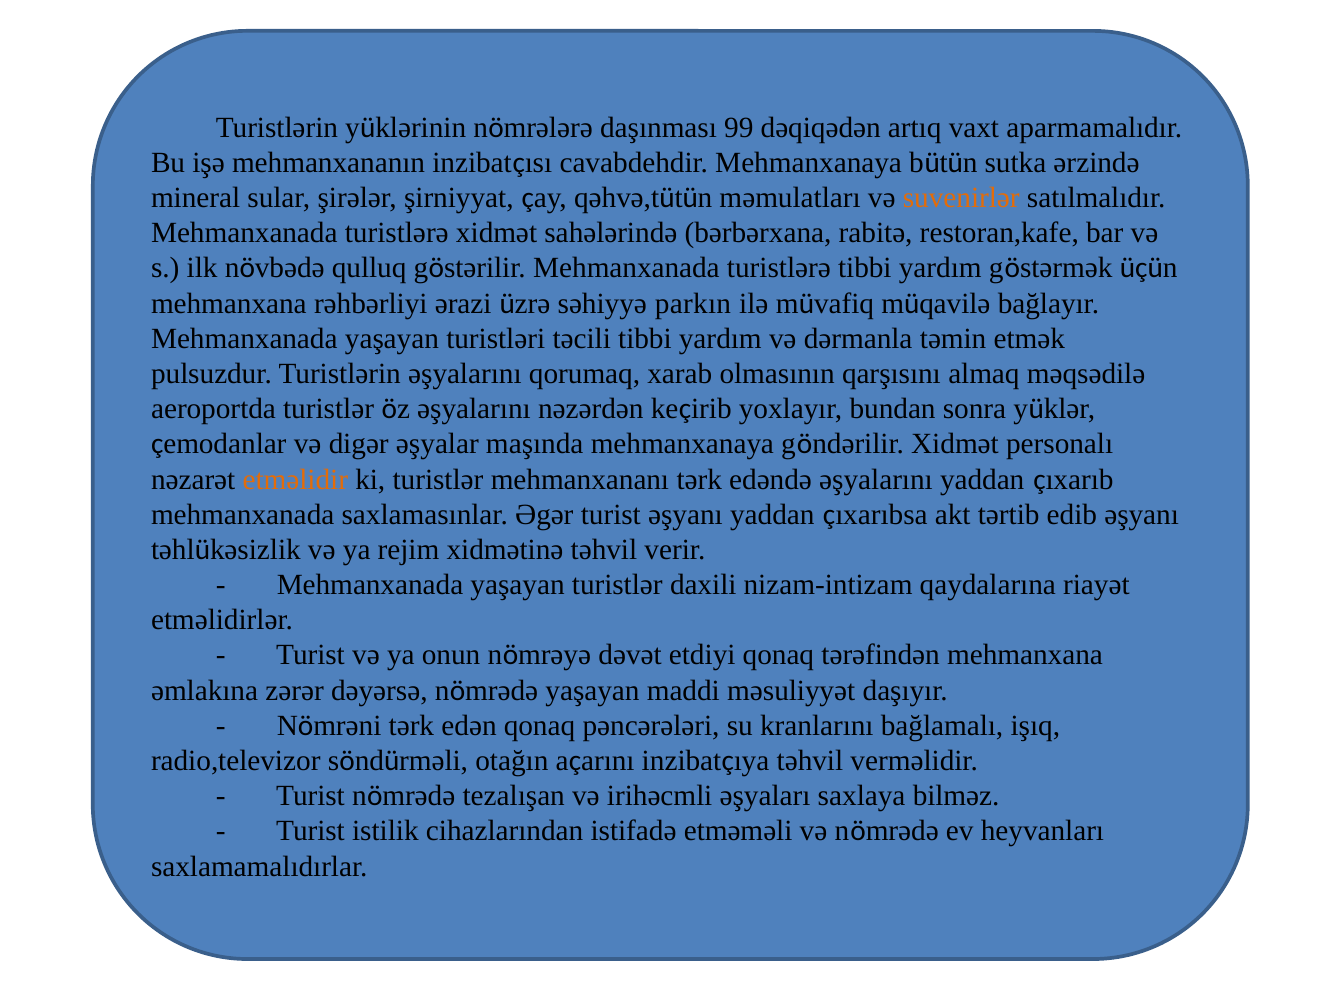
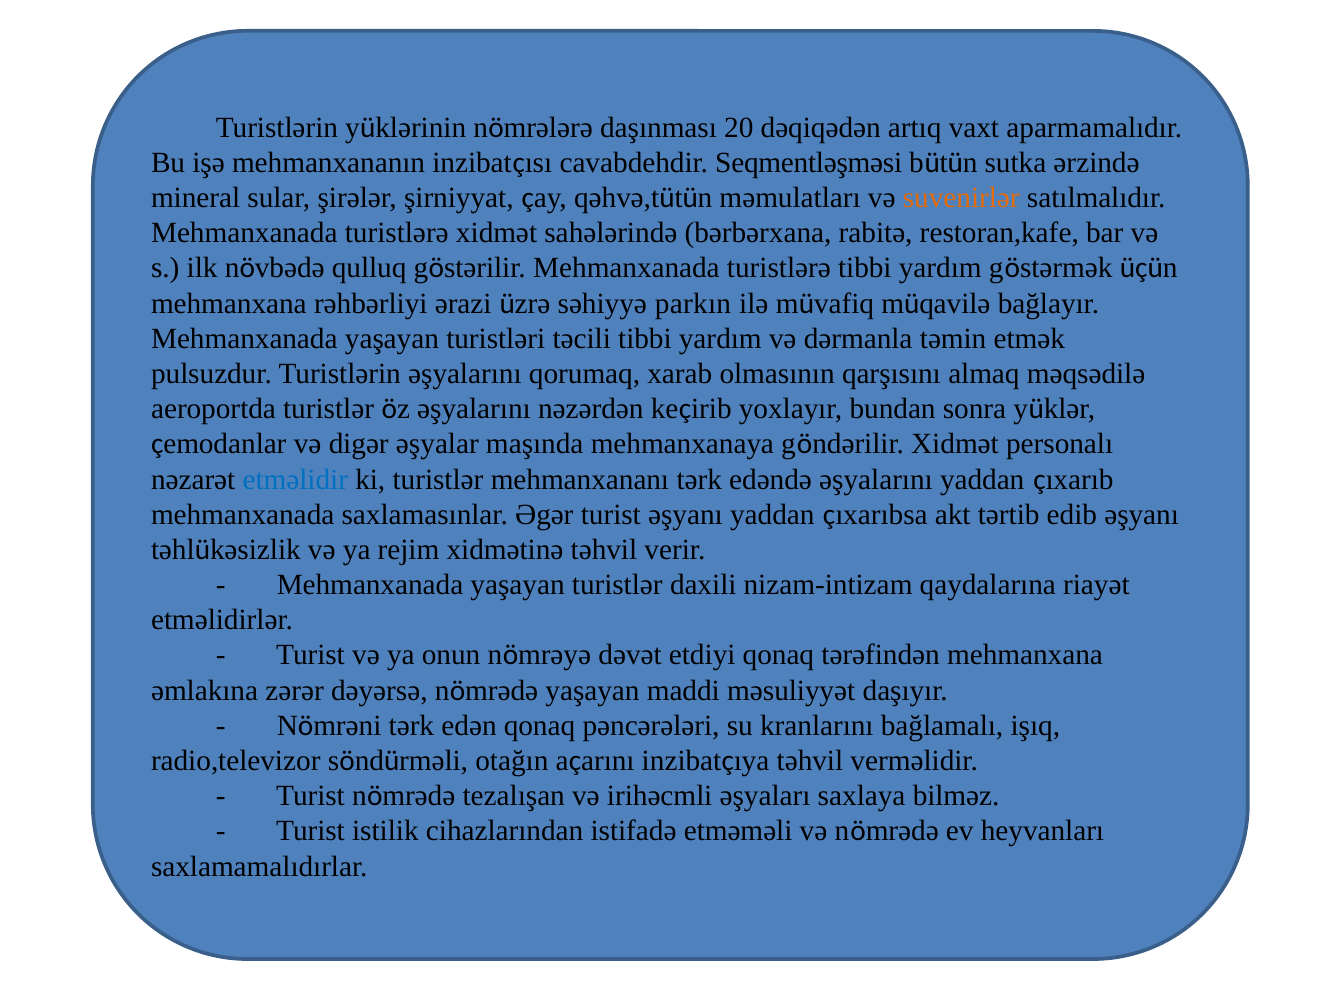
99: 99 -> 20
cavabdehdir Mehmanxanaya: Mehmanxanaya -> Seqmentləşməsi
etməlidir colour: orange -> blue
